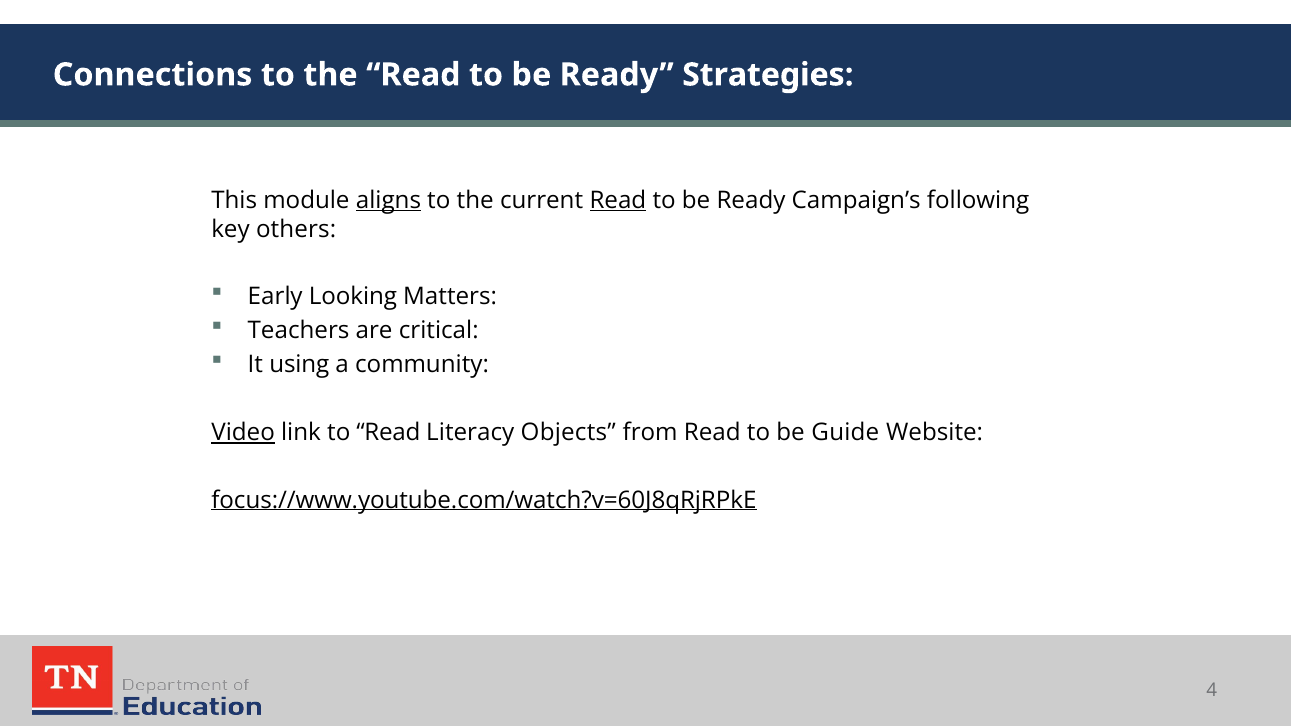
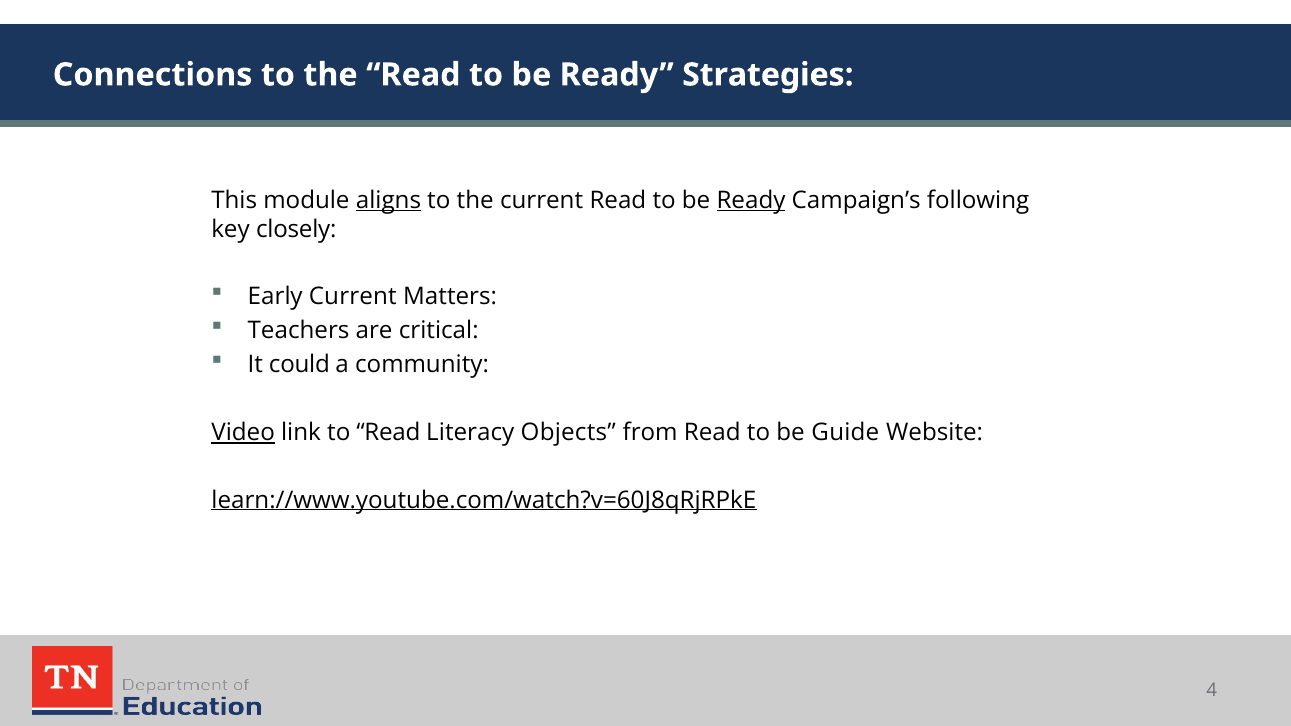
Read at (618, 200) underline: present -> none
Ready at (751, 200) underline: none -> present
others: others -> closely
Early Looking: Looking -> Current
using: using -> could
focus://www.youtube.com/watch?v=60J8qRjRPkE: focus://www.youtube.com/watch?v=60J8qRjRPkE -> learn://www.youtube.com/watch?v=60J8qRjRPkE
